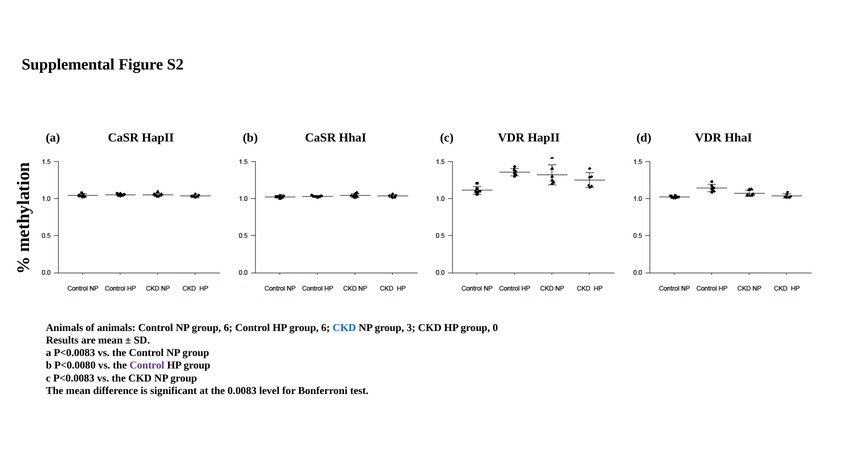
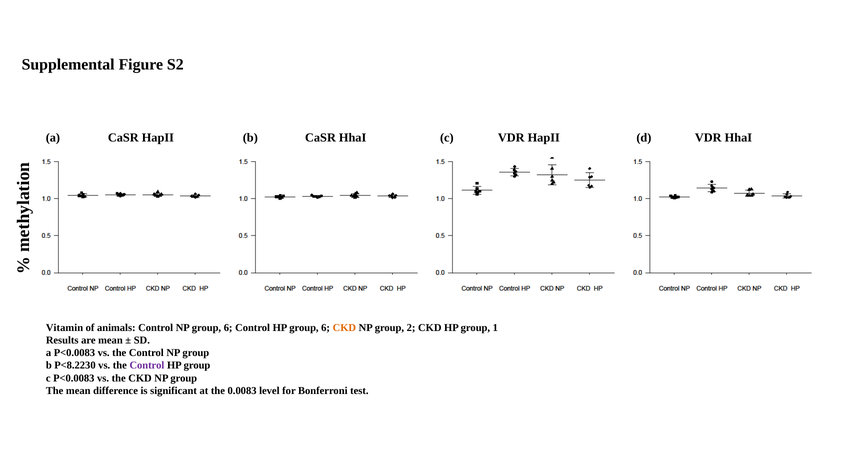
Animals at (65, 328): Animals -> Vitamin
CKD at (344, 328) colour: blue -> orange
3: 3 -> 2
0: 0 -> 1
P<0.0080: P<0.0080 -> P<8.2230
